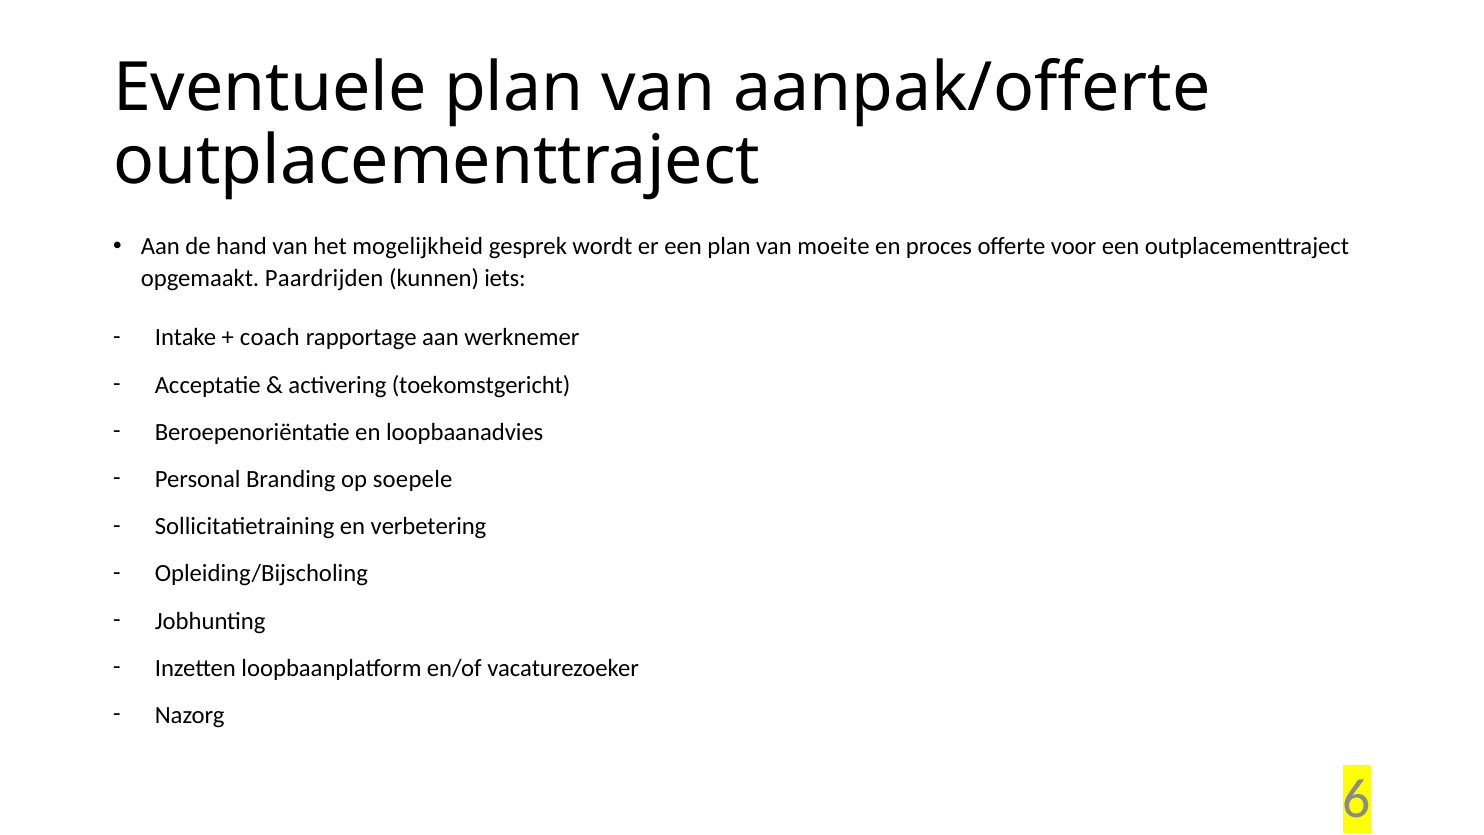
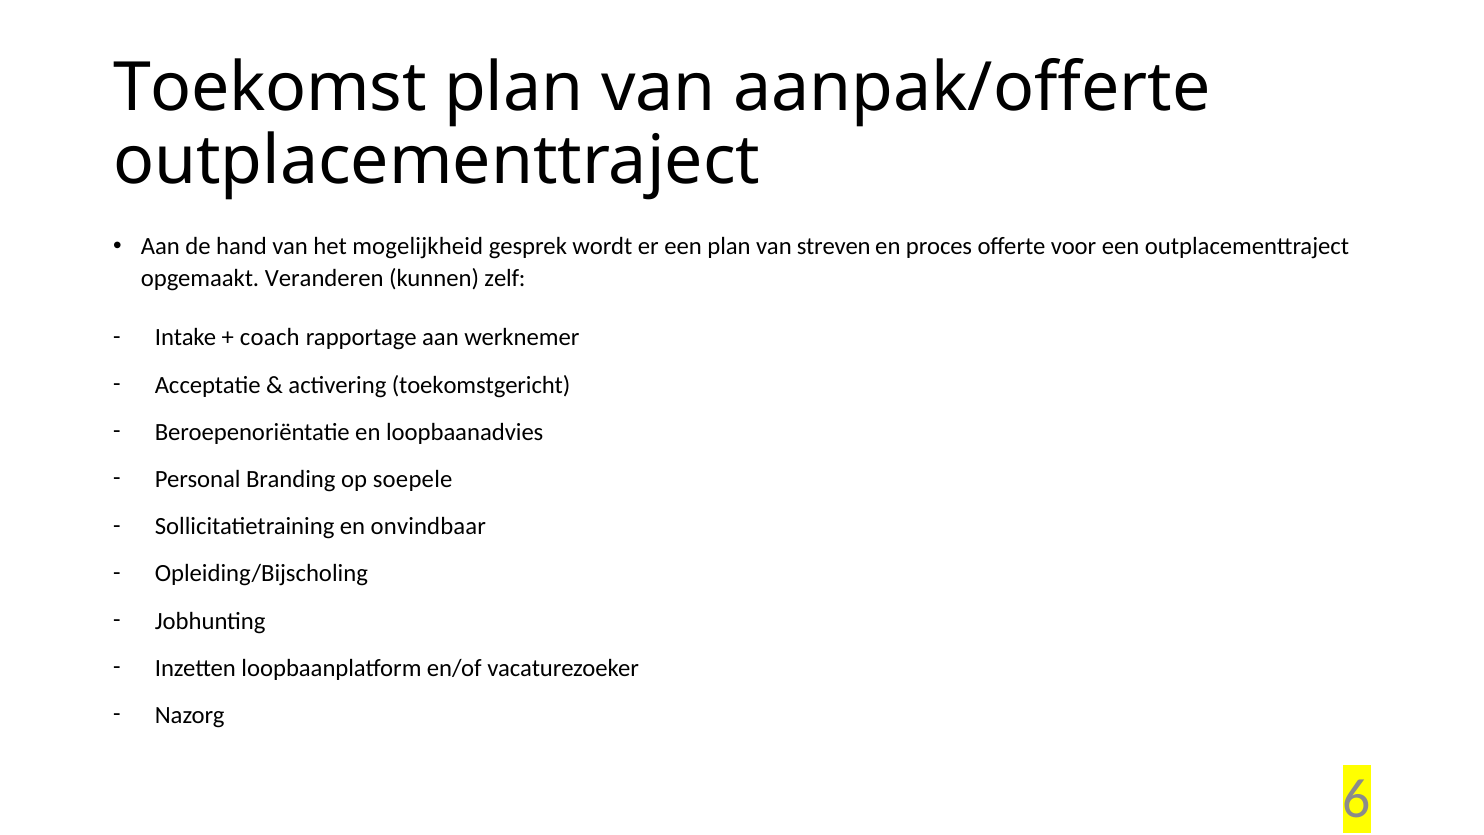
Eventuele: Eventuele -> Toekomst
moeite: moeite -> streven
Paardrijden: Paardrijden -> Veranderen
iets: iets -> zelf
verbetering: verbetering -> onvindbaar
